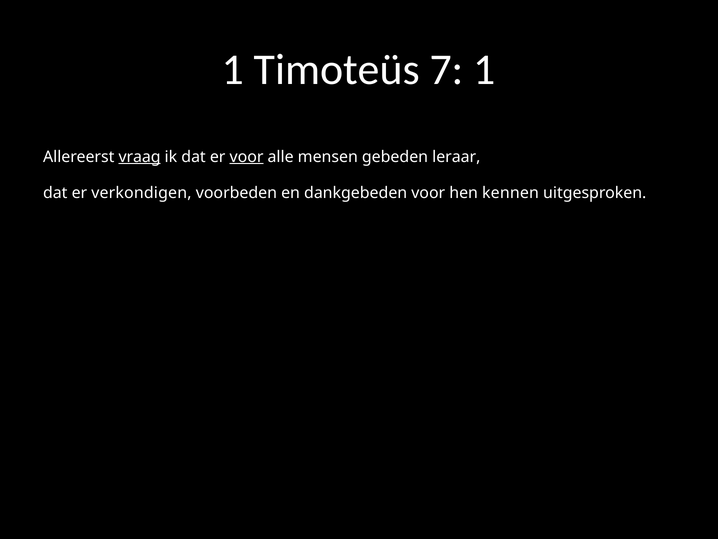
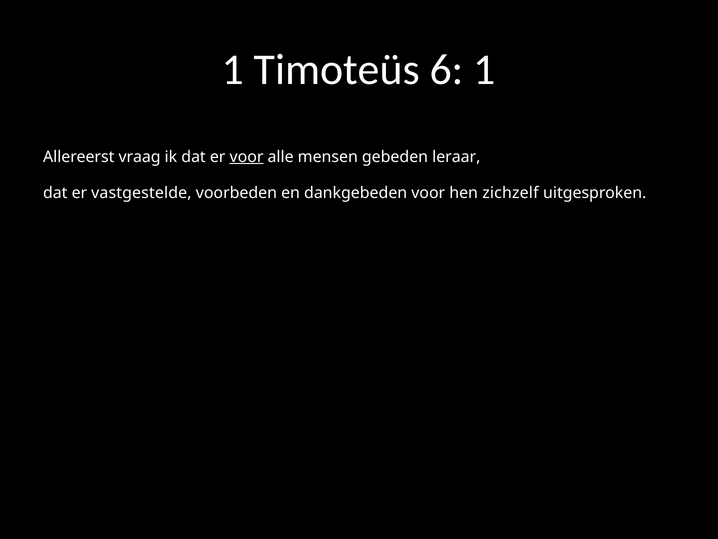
7: 7 -> 6
vraag underline: present -> none
verkondigen: verkondigen -> vastgestelde
kennen: kennen -> zichzelf
